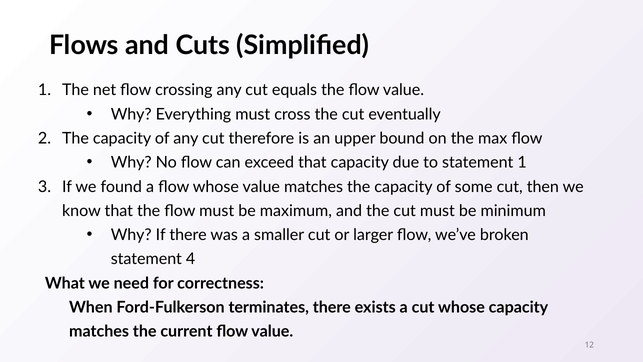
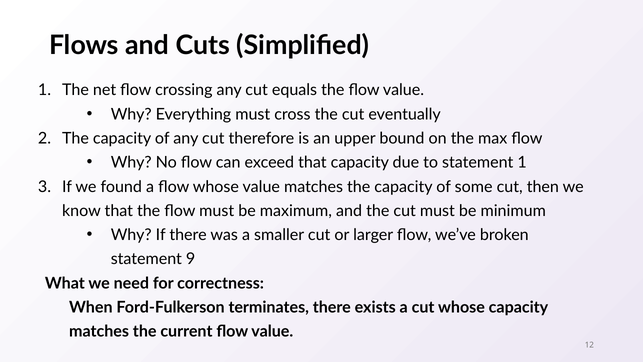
4: 4 -> 9
